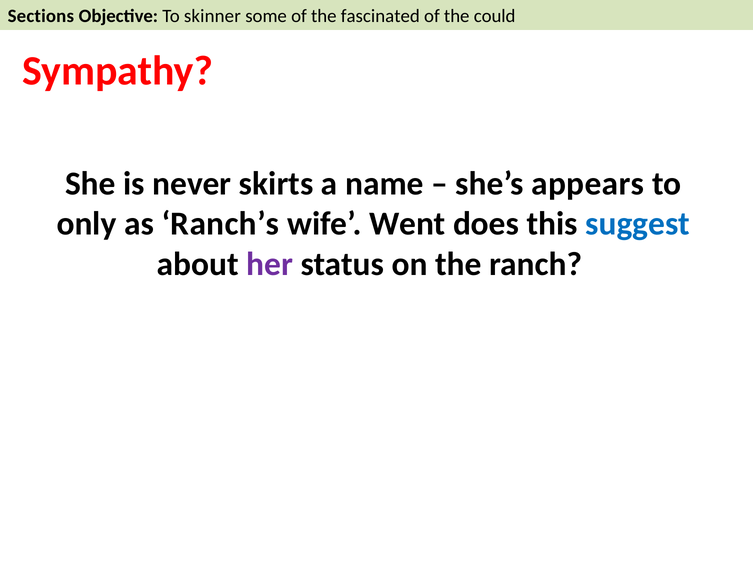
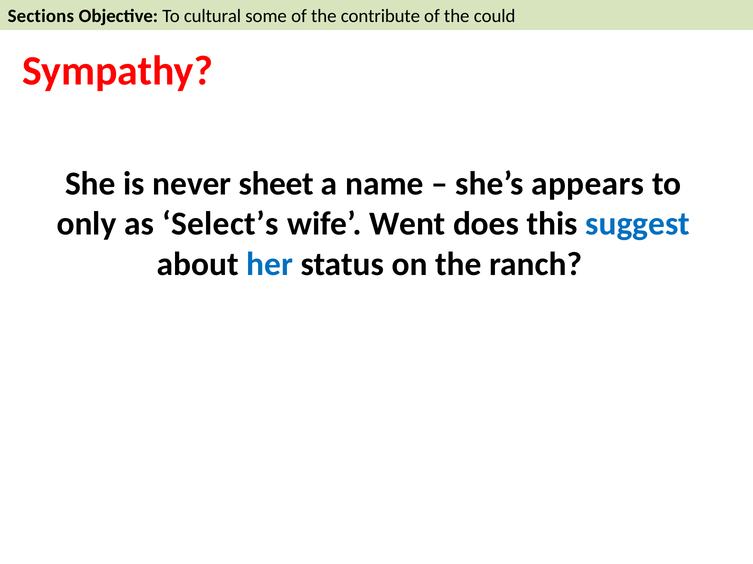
skinner: skinner -> cultural
fascinated: fascinated -> contribute
skirts: skirts -> sheet
Ranch’s: Ranch’s -> Select’s
her colour: purple -> blue
